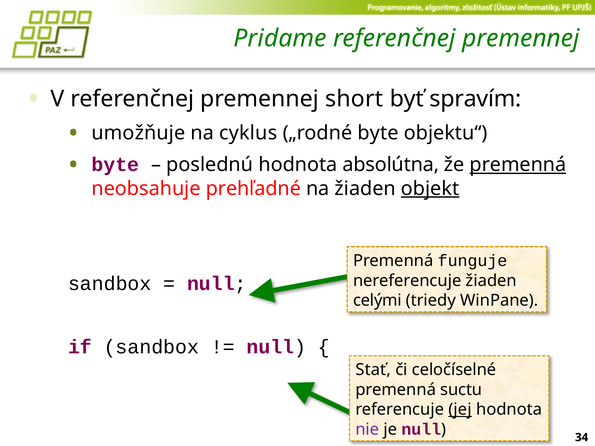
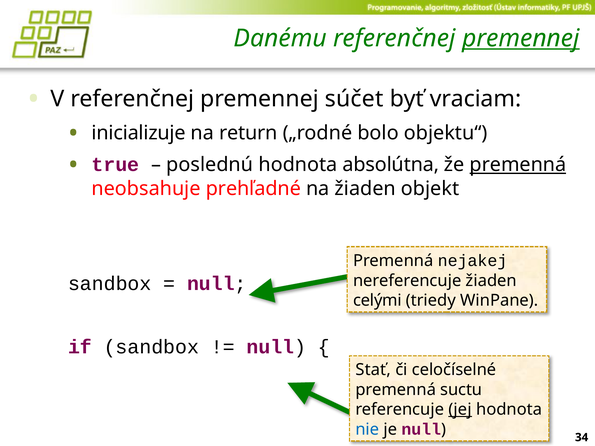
Pridame: Pridame -> Danému
premennej at (521, 38) underline: none -> present
short: short -> súčet
spravím: spravím -> vraciam
umožňuje: umožňuje -> inicializuje
cyklus: cyklus -> return
„rodné byte: byte -> bolo
byte at (115, 165): byte -> true
objekt underline: present -> none
funguje: funguje -> nejakej
nie colour: purple -> blue
